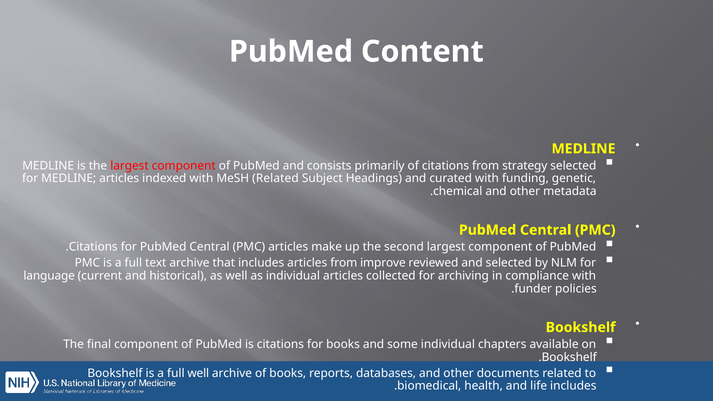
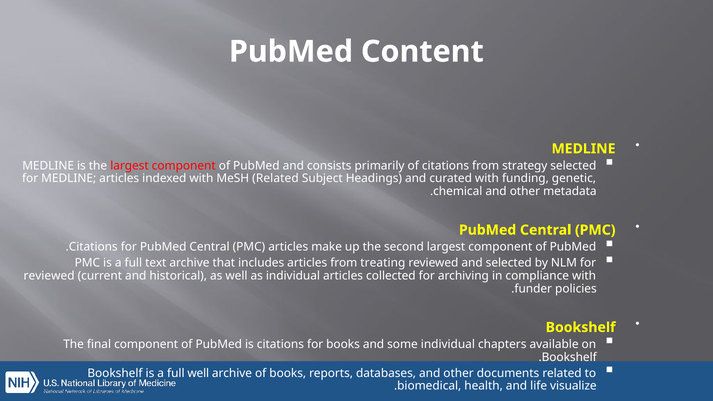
improve: improve -> treating
language at (49, 276): language -> reviewed
life includes: includes -> visualize
